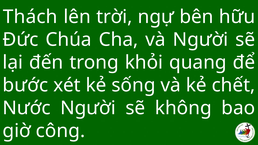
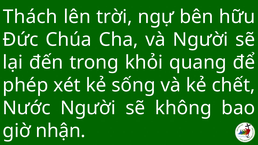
bước: bước -> phép
công: công -> nhận
